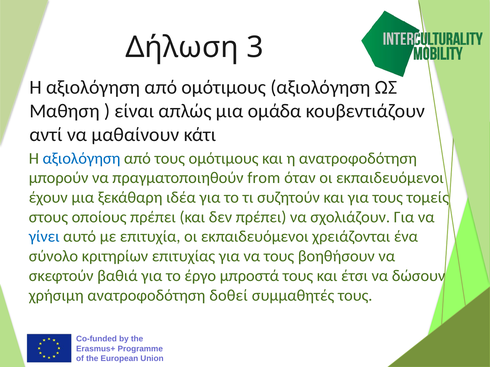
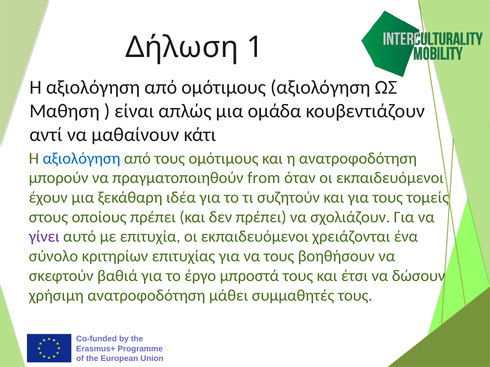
3: 3 -> 1
γίνει colour: blue -> purple
δοθεί: δοθεί -> μάθει
